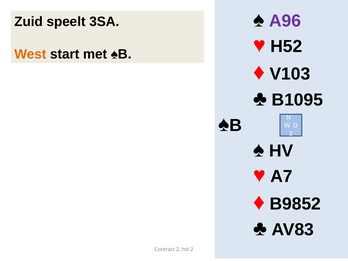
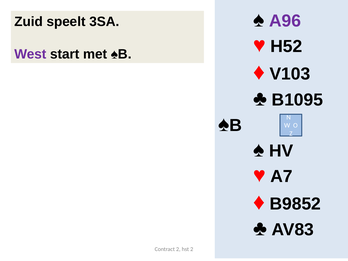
West colour: orange -> purple
